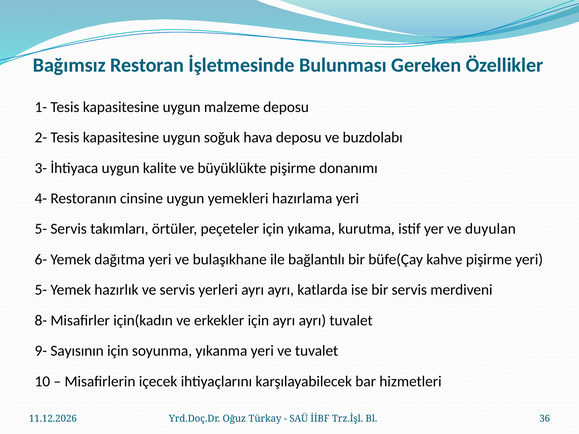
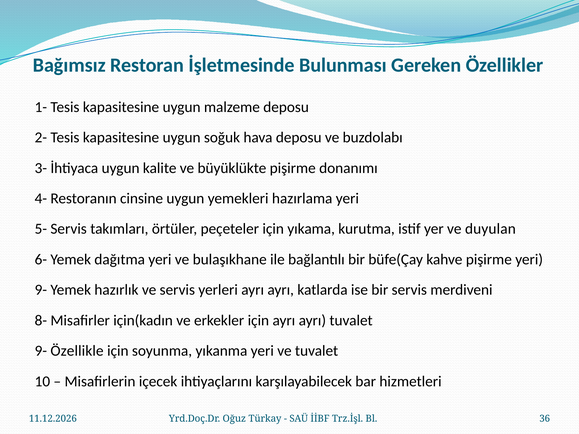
5- at (41, 290): 5- -> 9-
Sayısının: Sayısının -> Özellikle
